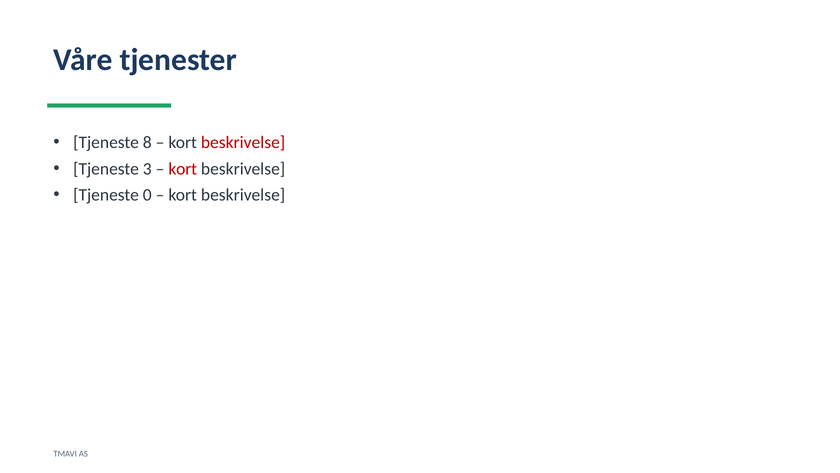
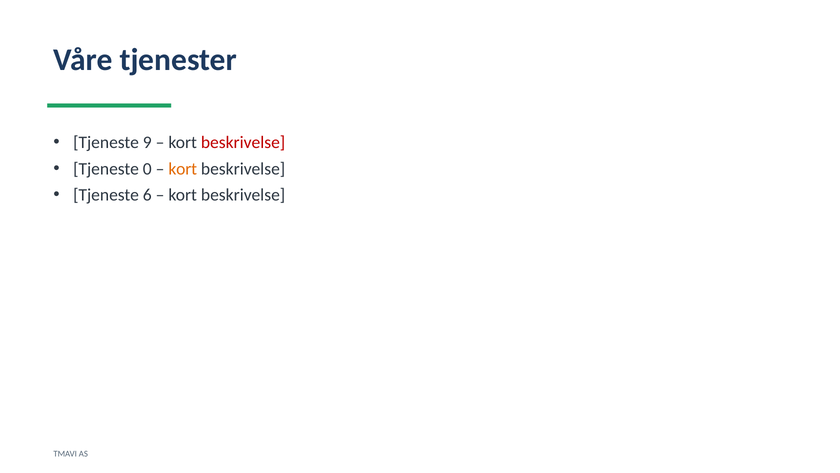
8: 8 -> 9
3: 3 -> 0
kort at (183, 169) colour: red -> orange
0: 0 -> 6
